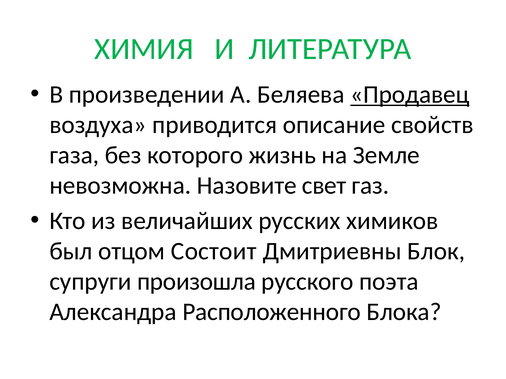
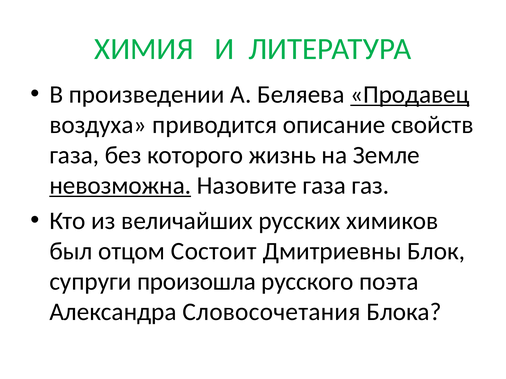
невозможна underline: none -> present
Назовите свет: свет -> газа
Расположенного: Расположенного -> Словосочетания
